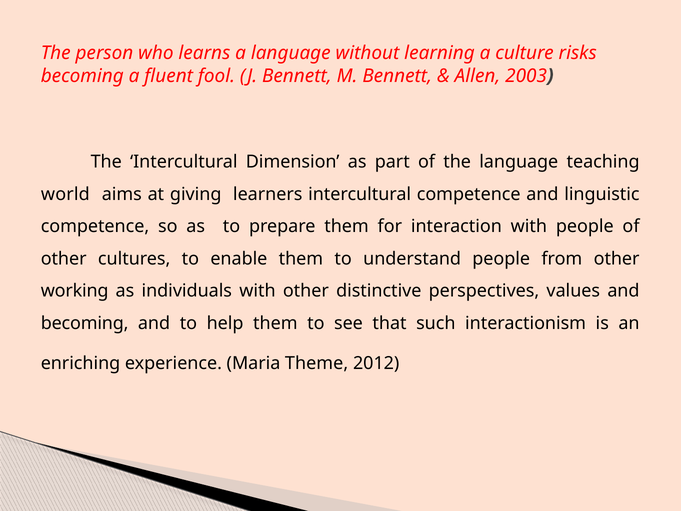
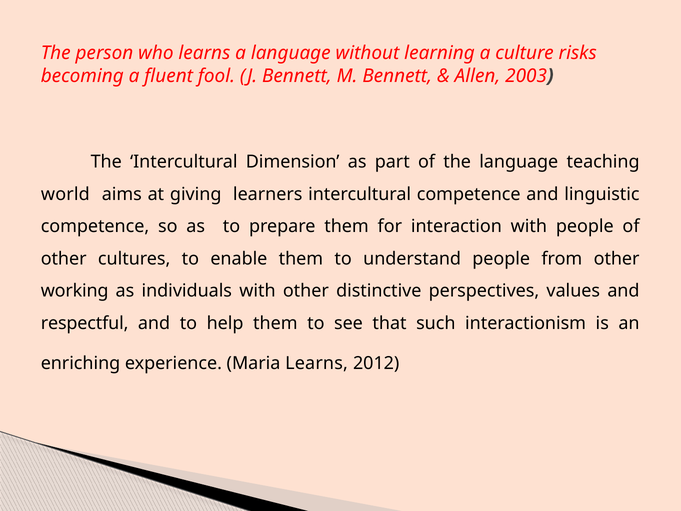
becoming at (85, 323): becoming -> respectful
Maria Theme: Theme -> Learns
